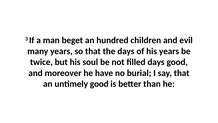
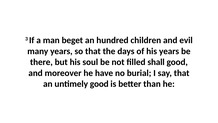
twice: twice -> there
filled days: days -> shall
